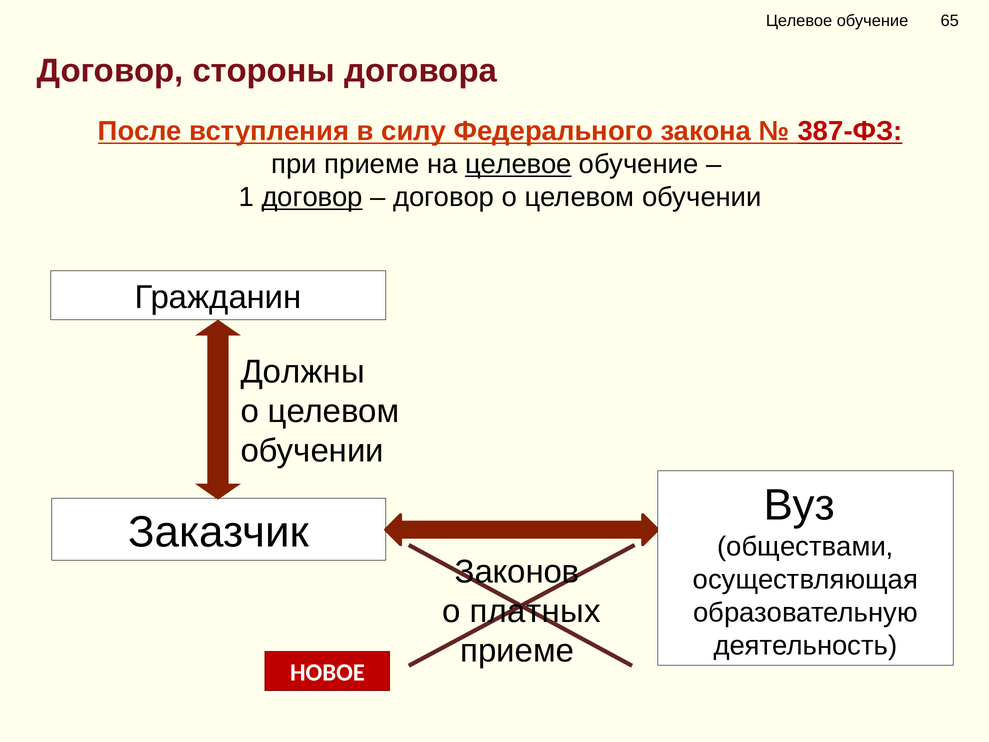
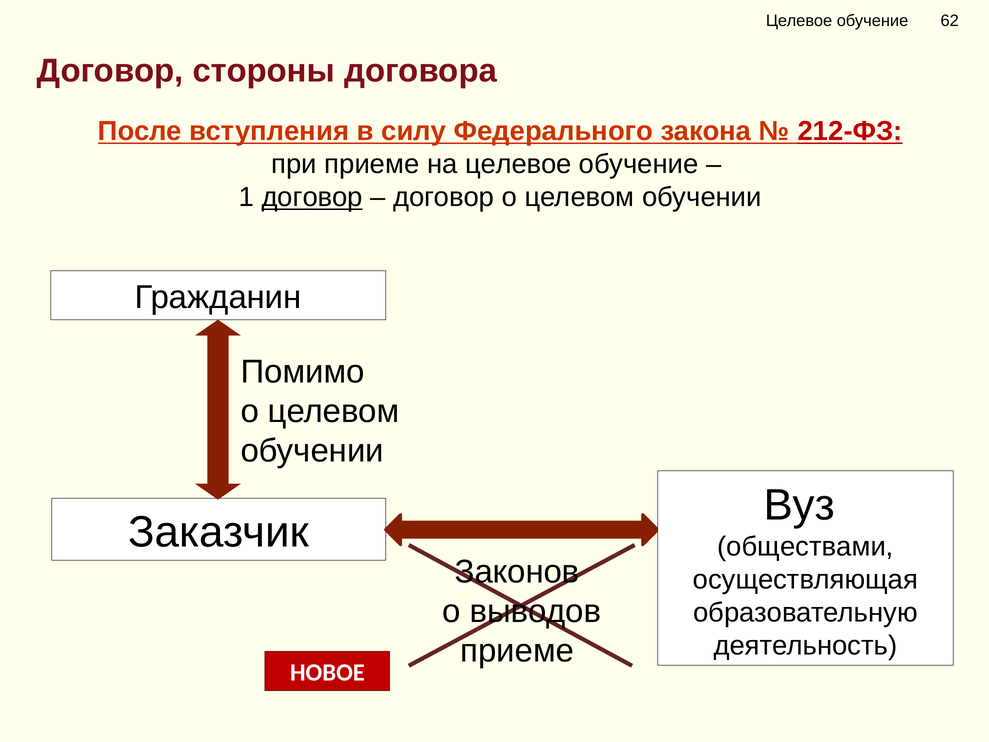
65: 65 -> 62
387-ФЗ: 387-ФЗ -> 212-ФЗ
целевое at (518, 164) underline: present -> none
Должны: Должны -> Помимо
платных: платных -> выводов
